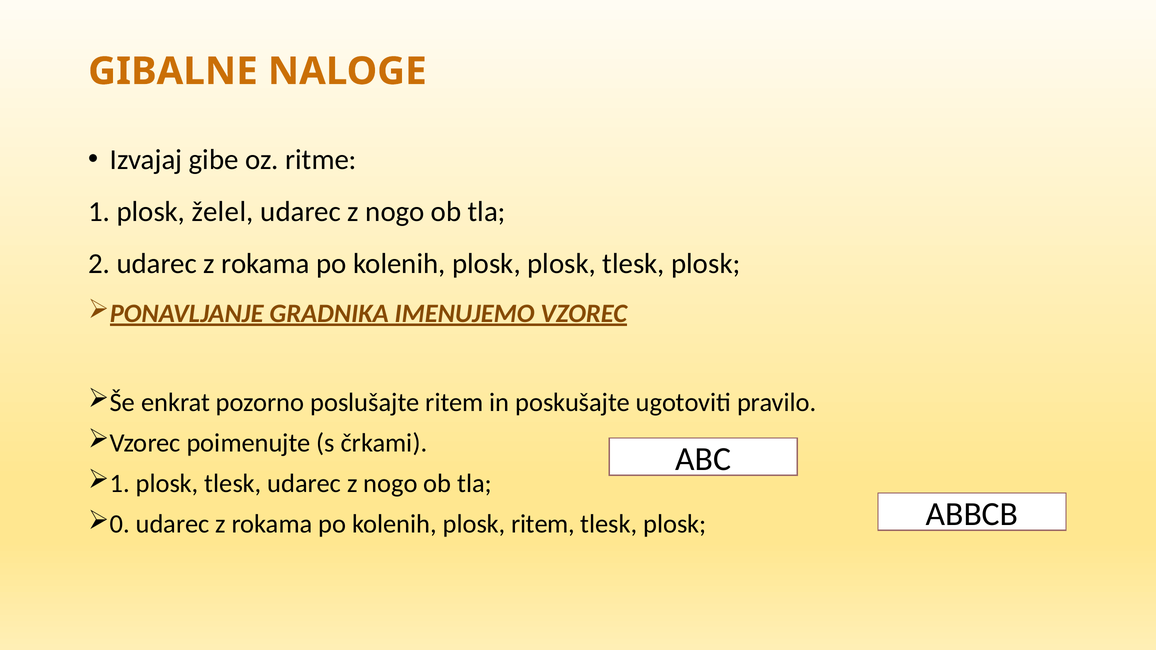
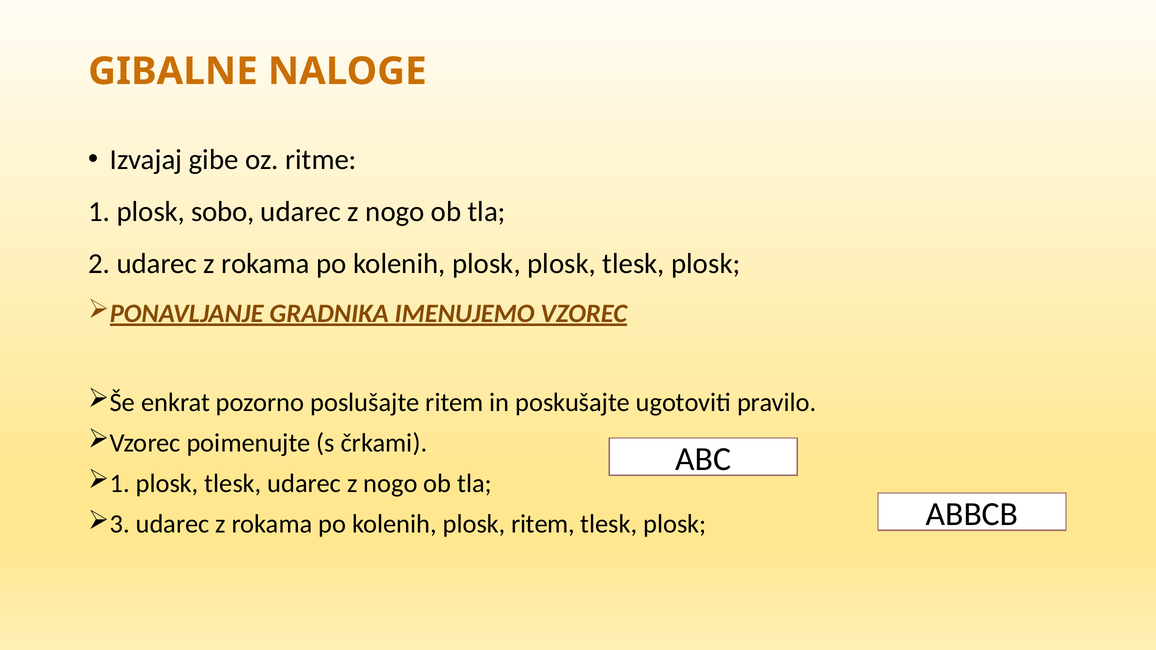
želel: želel -> sobo
0: 0 -> 3
